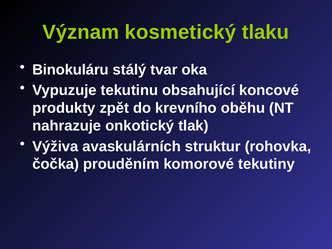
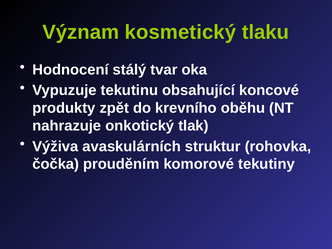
Binokuláru: Binokuláru -> Hodnocení
